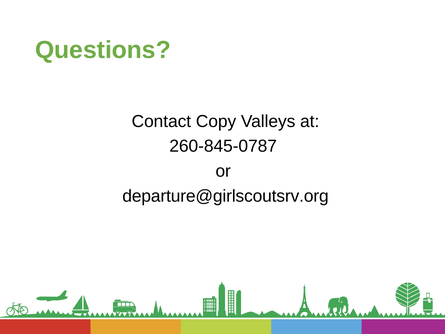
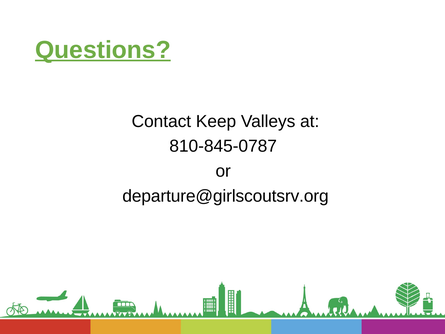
Questions underline: none -> present
Copy: Copy -> Keep
260-845-0787: 260-845-0787 -> 810-845-0787
